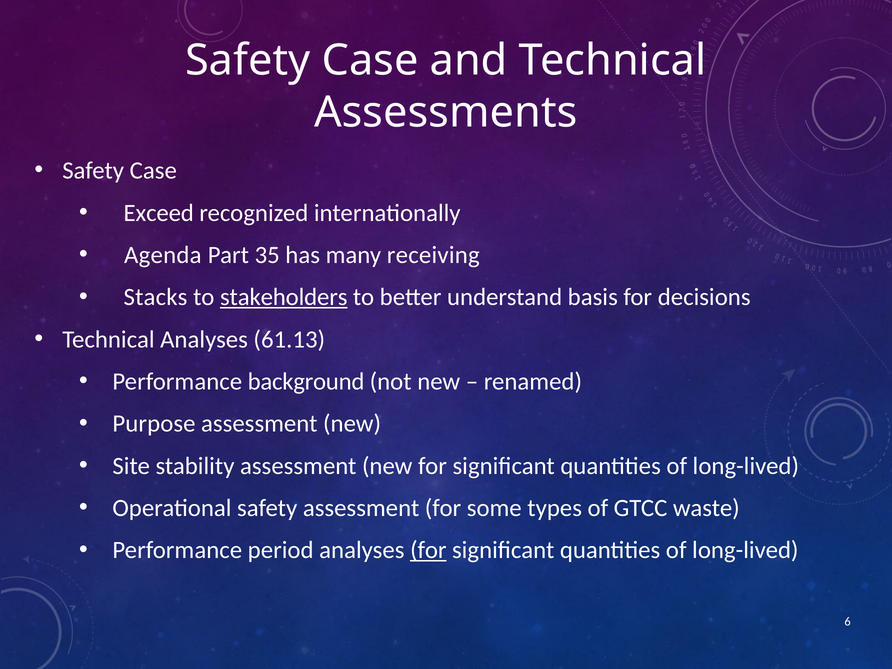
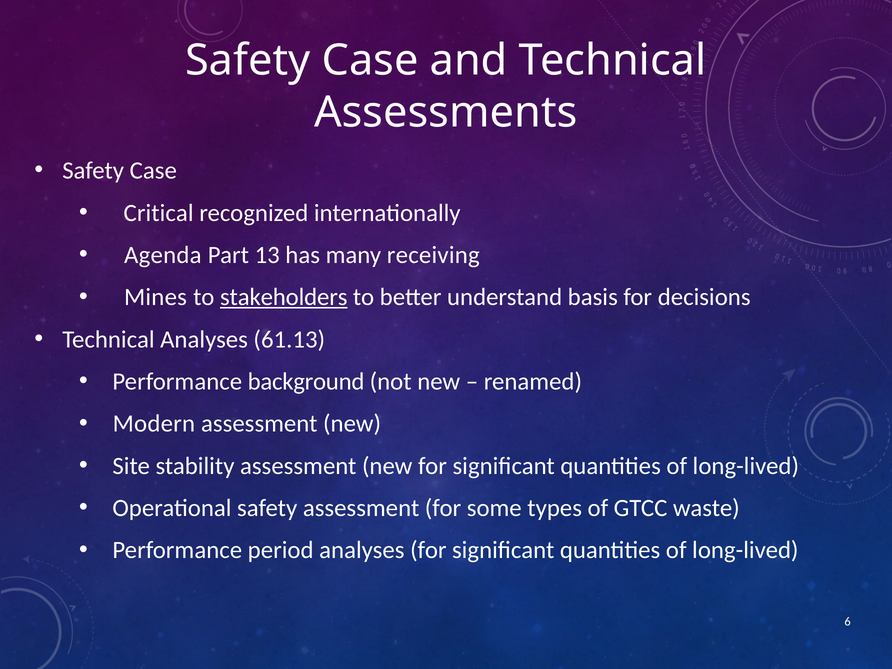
Exceed: Exceed -> Critical
35: 35 -> 13
Stacks: Stacks -> Mines
Purpose: Purpose -> Modern
for at (428, 550) underline: present -> none
